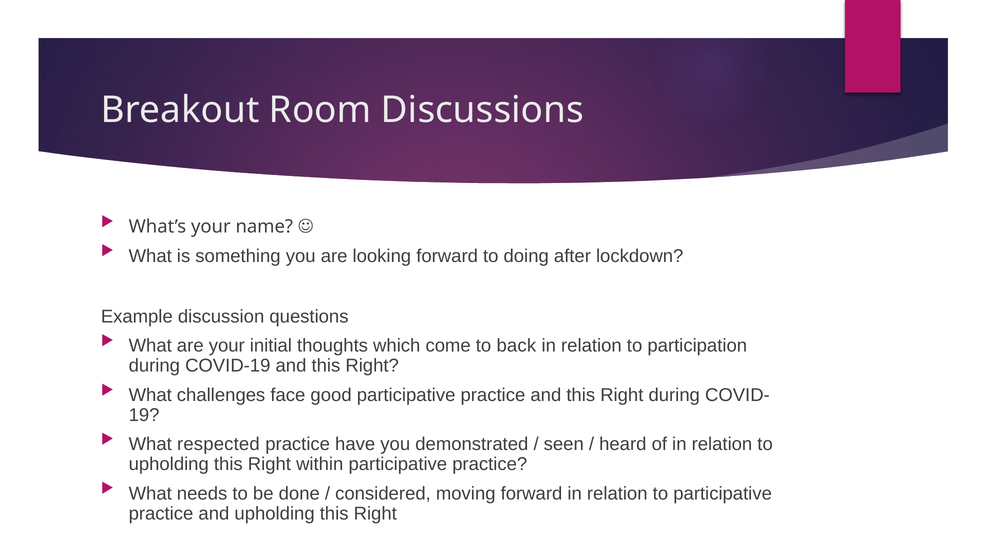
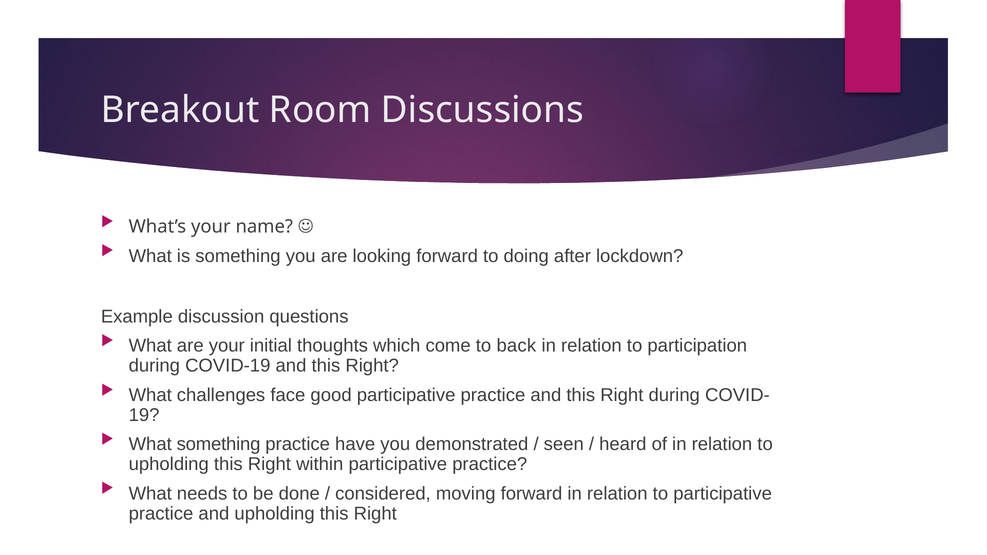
What respected: respected -> something
